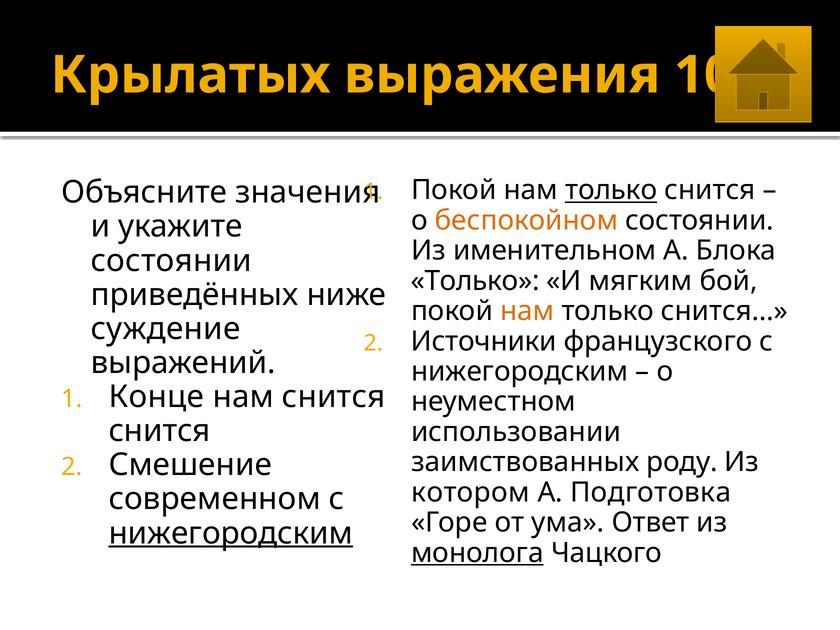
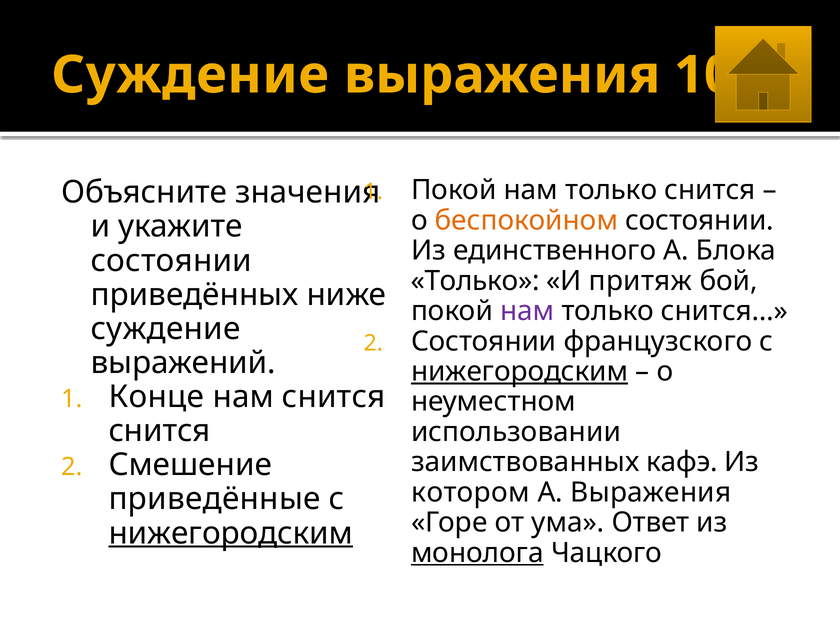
Крылатых at (190, 75): Крылатых -> Суждение
только at (611, 190) underline: present -> none
именительном: именительном -> единственного
мягким: мягким -> притяж
нам at (527, 311) colour: orange -> purple
Источники at (484, 341): Источники -> Состоянии
нижегородским at (520, 372) underline: none -> present
роду: роду -> кафэ
А Подготовка: Подготовка -> Выражения
современном: современном -> приведённые
